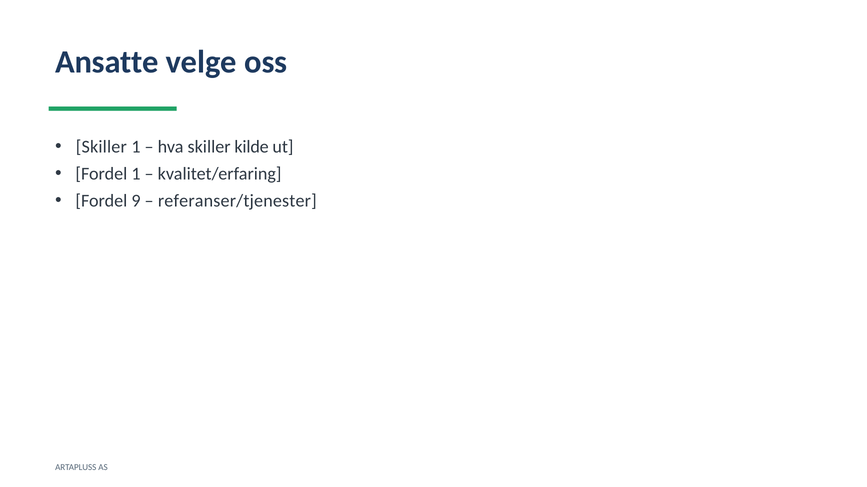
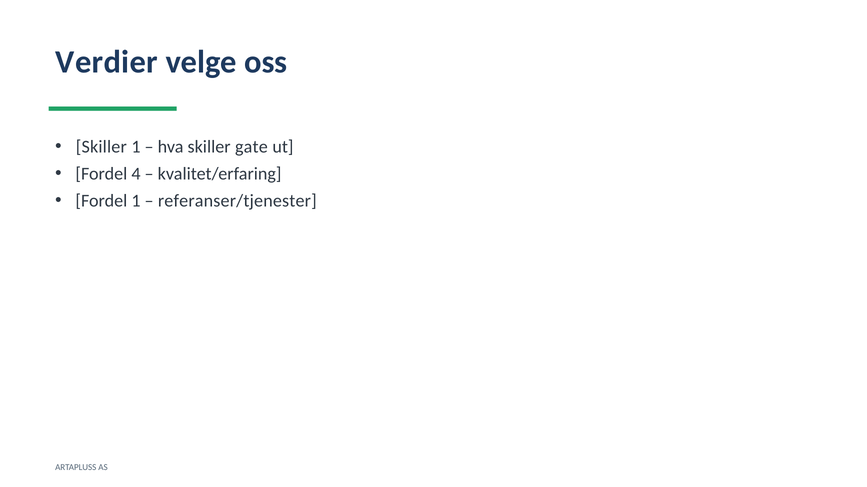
Ansatte: Ansatte -> Verdier
kilde: kilde -> gate
Fordel 1: 1 -> 4
Fordel 9: 9 -> 1
